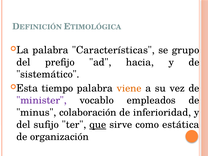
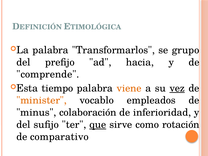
Características: Características -> Transformarlos
sistemático: sistemático -> comprende
vez underline: none -> present
minister colour: purple -> orange
estática: estática -> rotación
organización: organización -> comparativo
